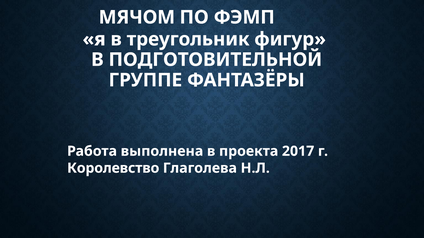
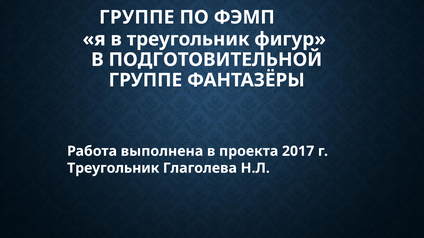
МЯЧОМ at (137, 17): МЯЧОМ -> ГРУППЕ
Королевство at (113, 168): Королевство -> Треугольник
